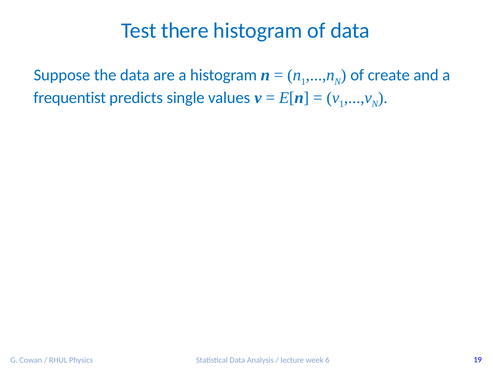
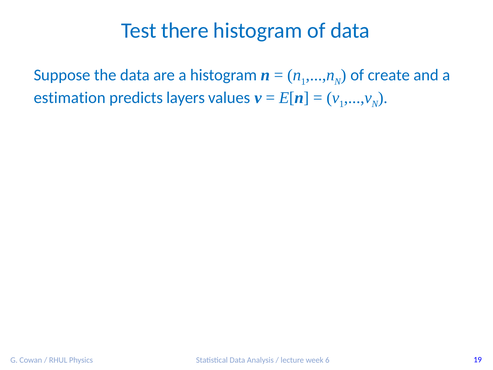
frequentist: frequentist -> estimation
single: single -> layers
